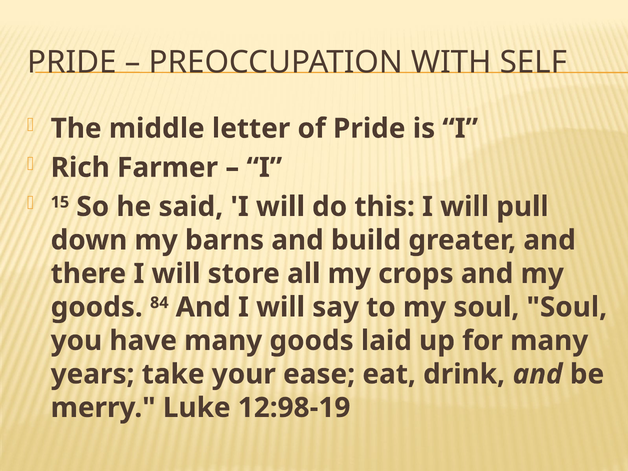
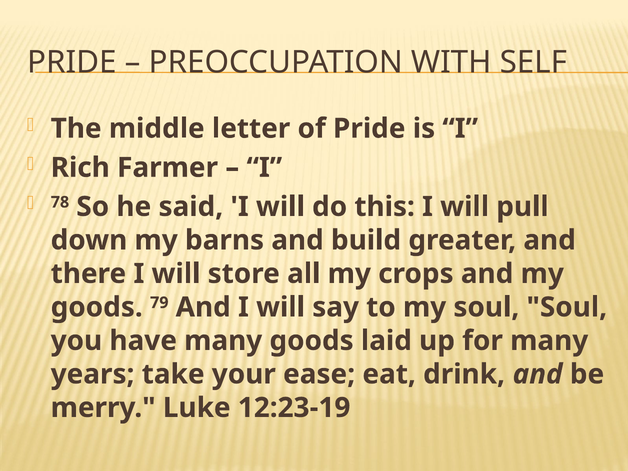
15: 15 -> 78
84: 84 -> 79
12:98-19: 12:98-19 -> 12:23-19
